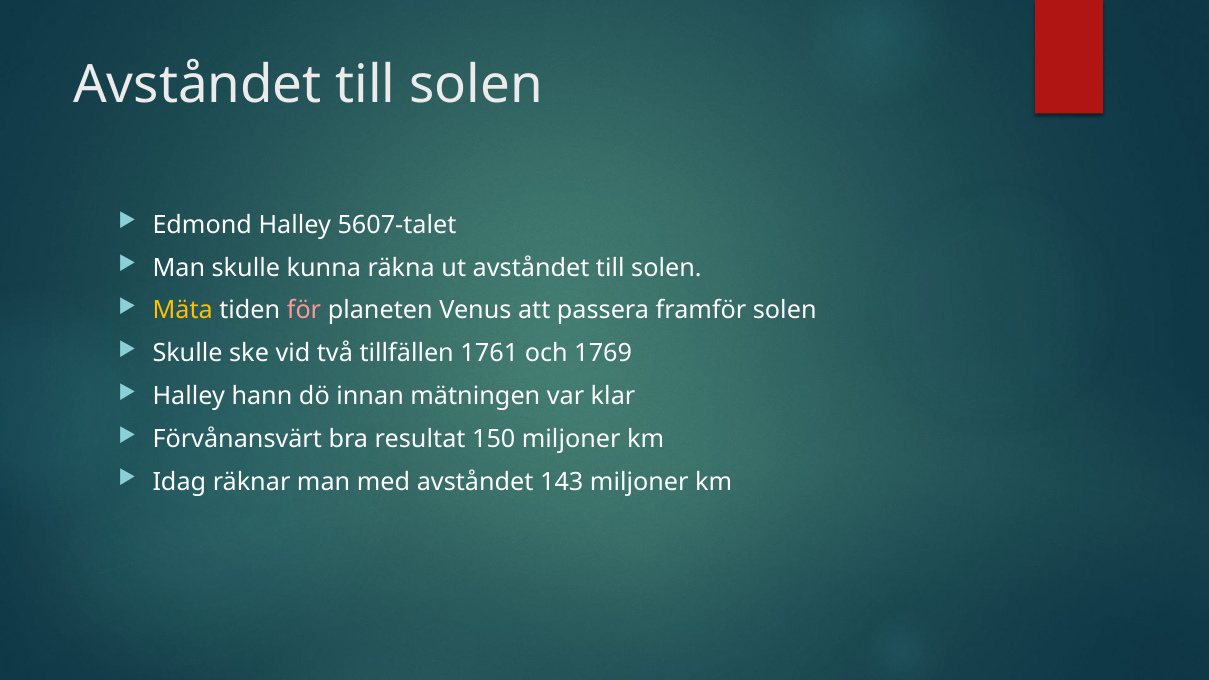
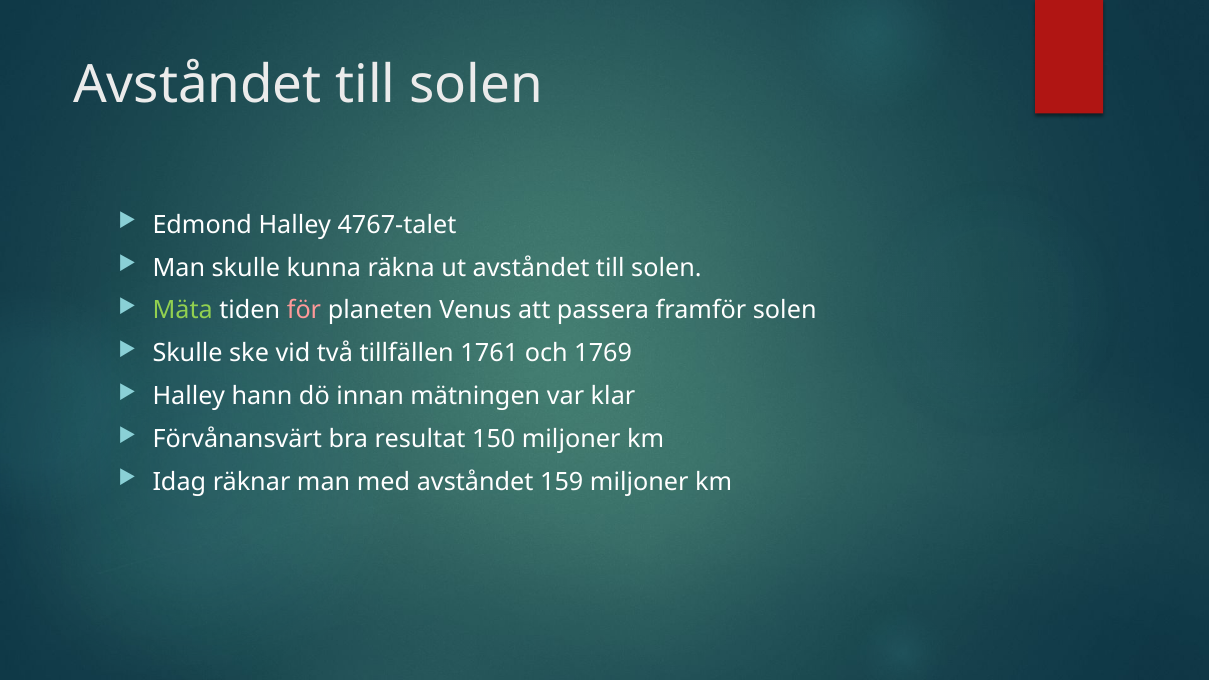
5607-talet: 5607-talet -> 4767-talet
Mäta colour: yellow -> light green
143: 143 -> 159
